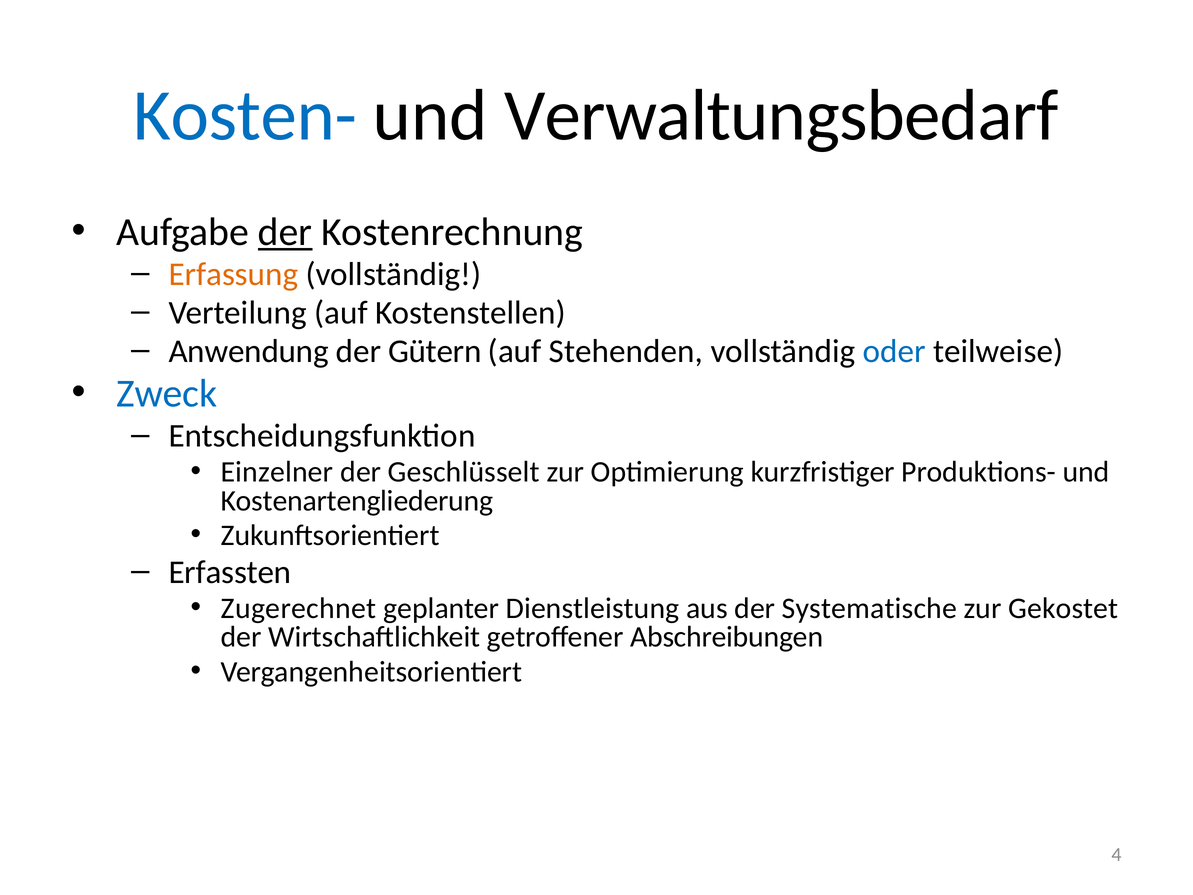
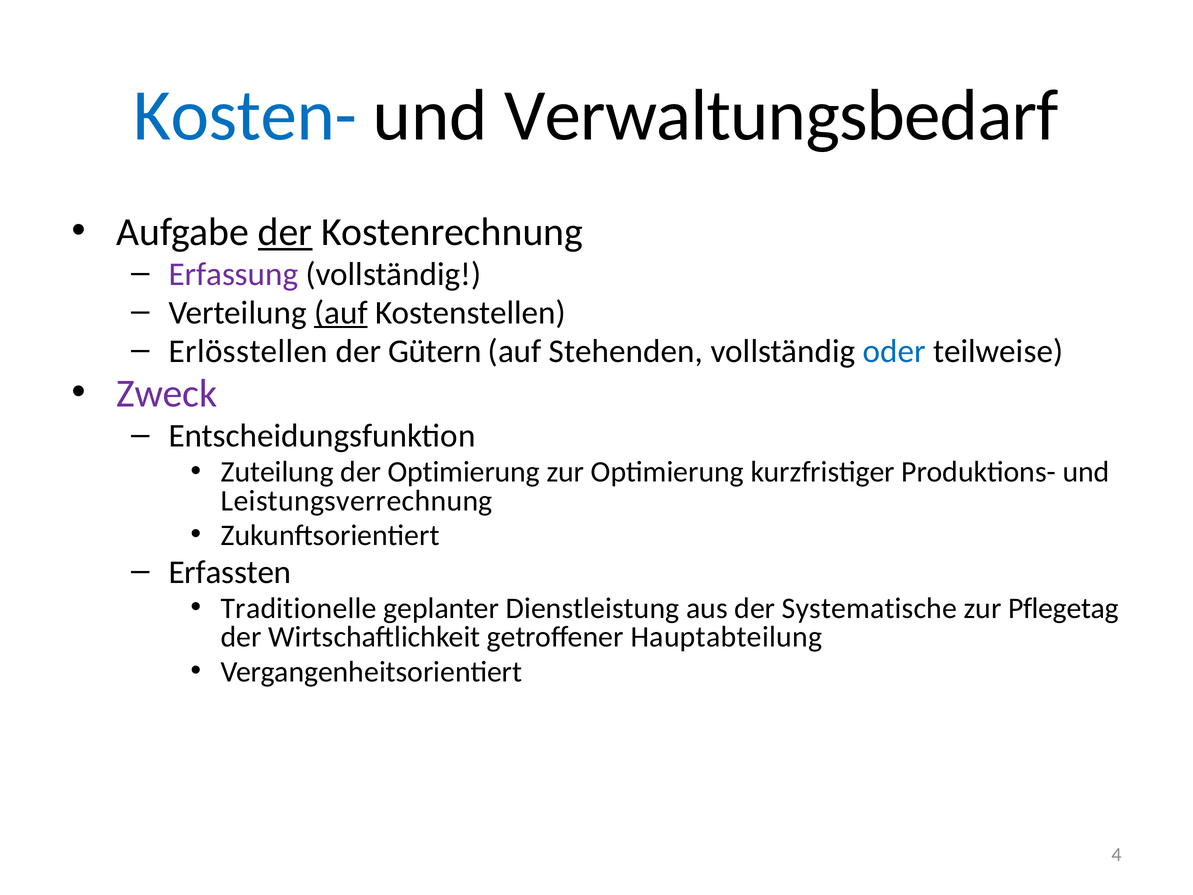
Erfassung colour: orange -> purple
auf at (341, 313) underline: none -> present
Anwendung: Anwendung -> Erlösstellen
Zweck colour: blue -> purple
Einzelner: Einzelner -> Zuteilung
der Geschlüsselt: Geschlüsselt -> Optimierung
Kostenartengliederung: Kostenartengliederung -> Leistungsverrechnung
Zugerechnet: Zugerechnet -> Traditionelle
Gekostet: Gekostet -> Pflegetag
Abschreibungen: Abschreibungen -> Hauptabteilung
